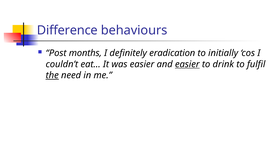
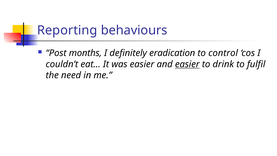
Difference: Difference -> Reporting
initially: initially -> control
the underline: present -> none
